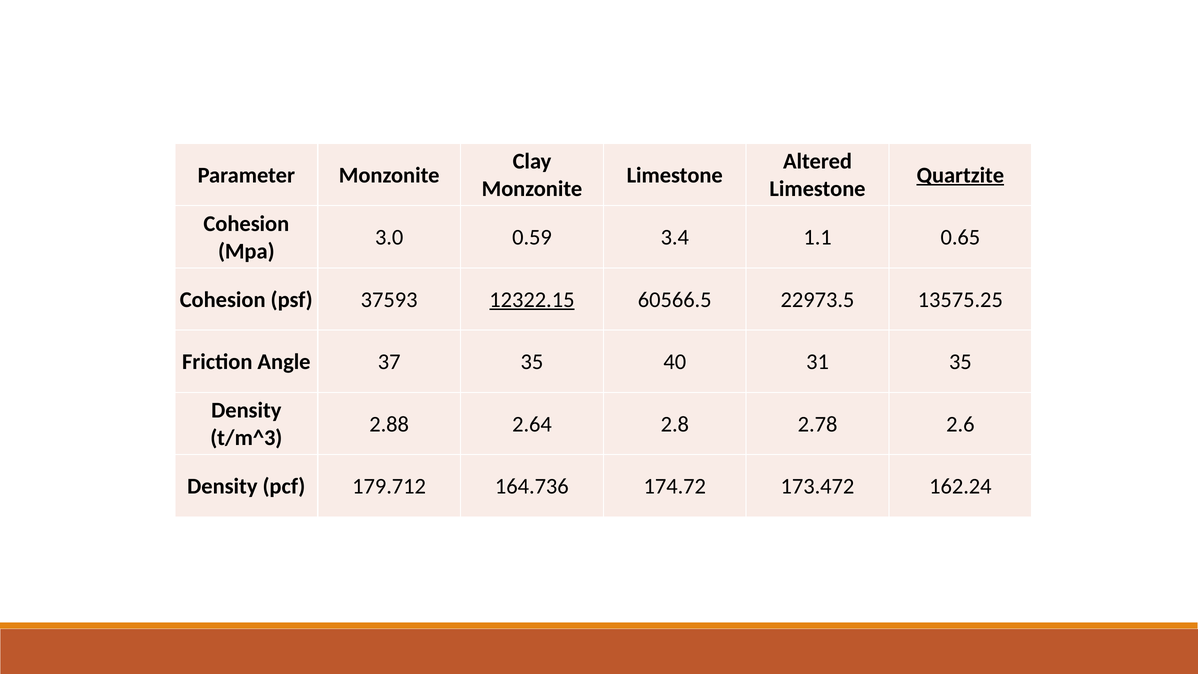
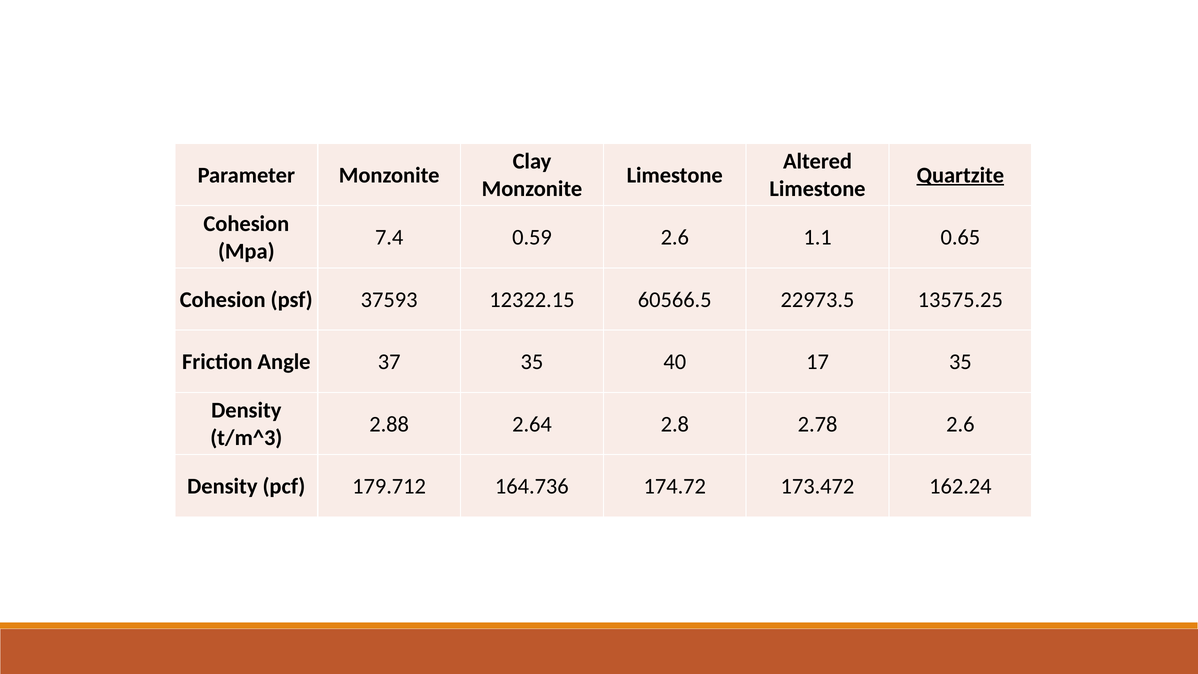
3.0: 3.0 -> 7.4
0.59 3.4: 3.4 -> 2.6
12322.15 underline: present -> none
31: 31 -> 17
